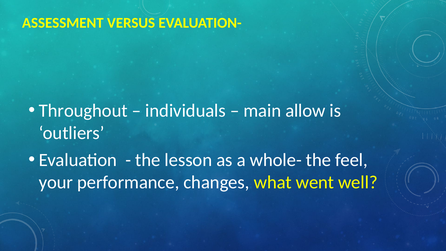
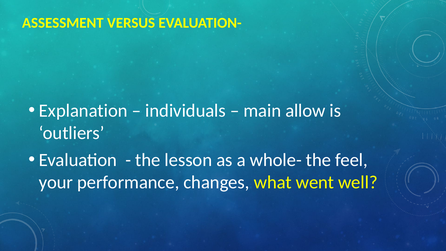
Throughout: Throughout -> Explanation
